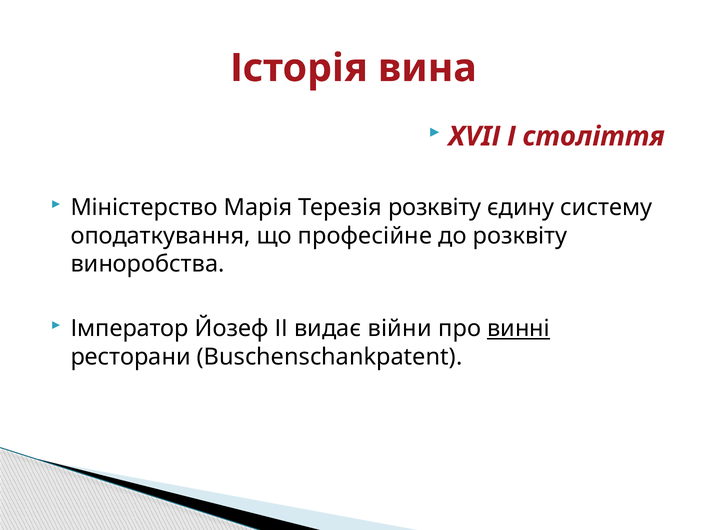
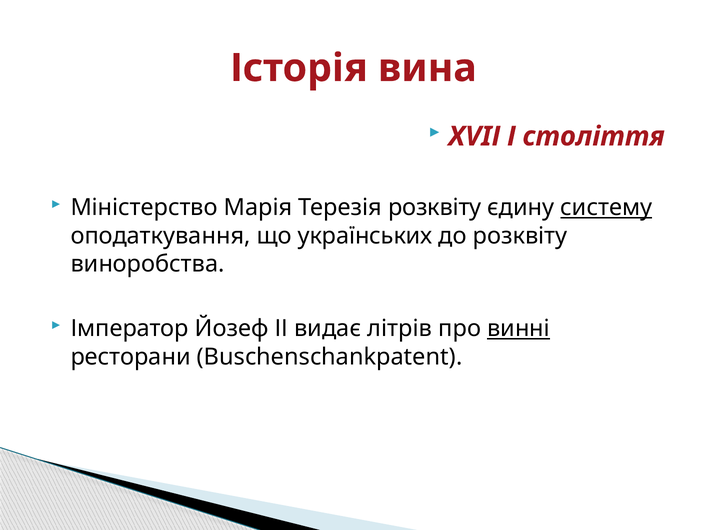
систему underline: none -> present
професійне: професійне -> українських
війни: війни -> літрів
